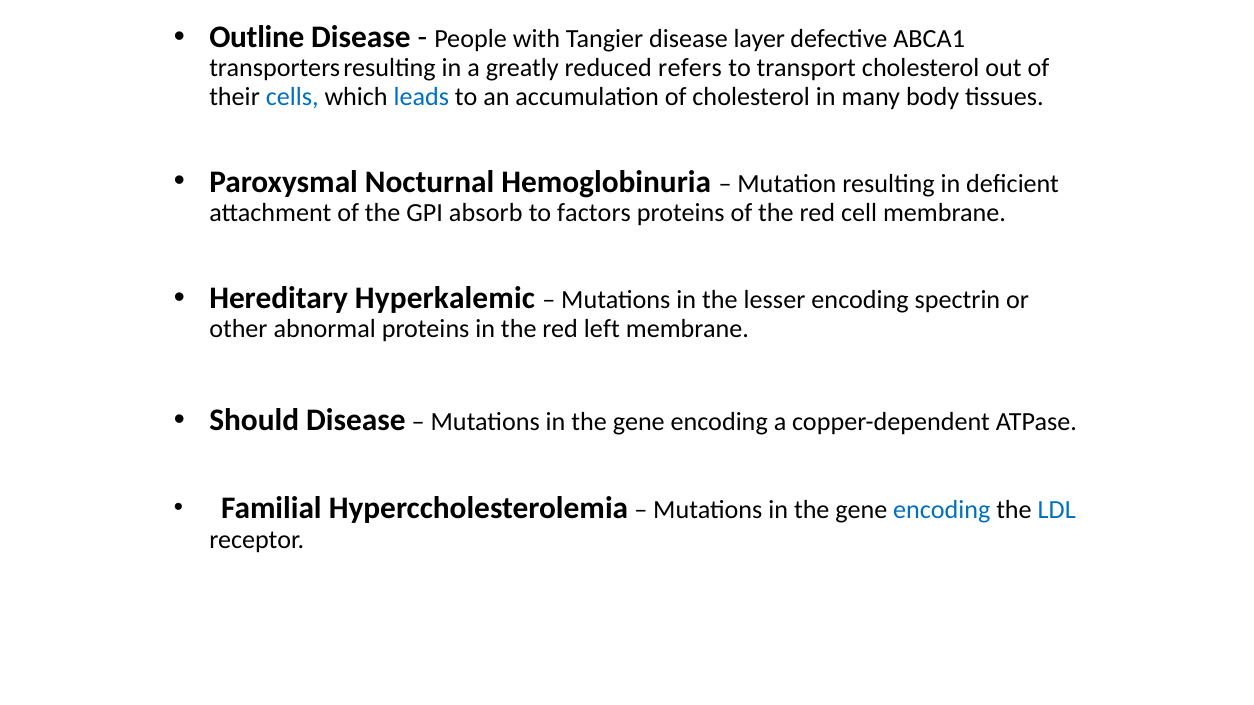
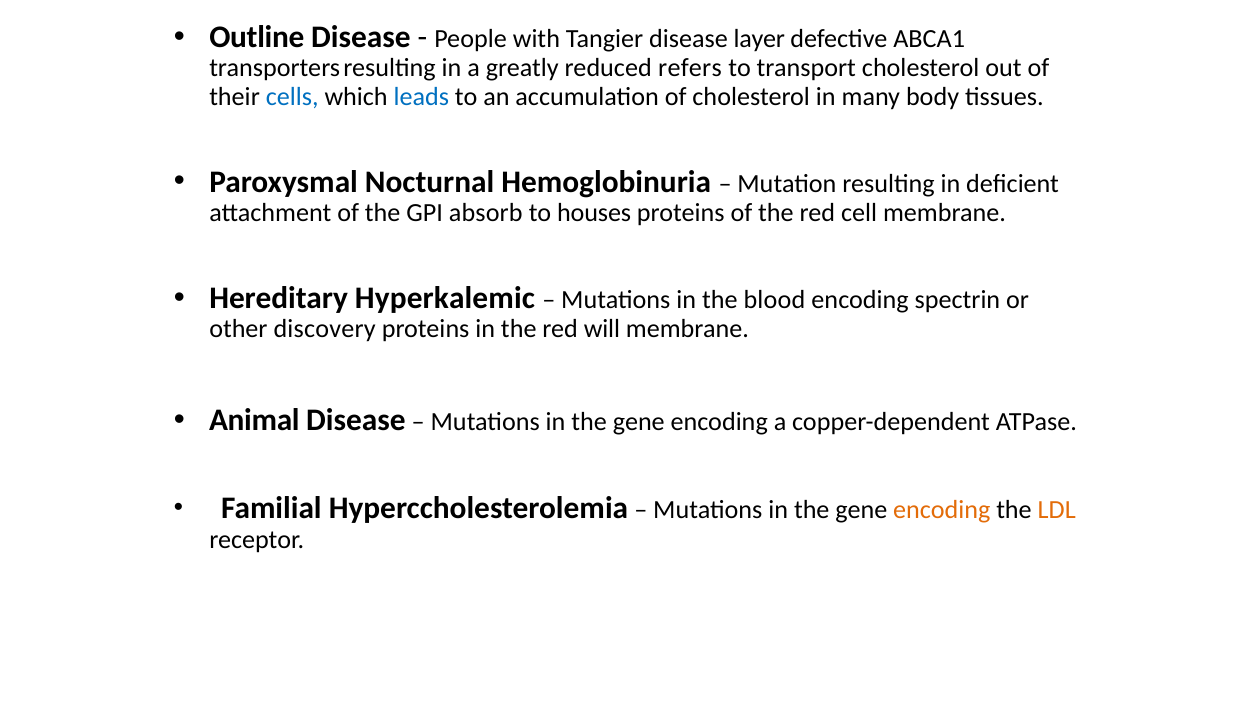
factors: factors -> houses
lesser: lesser -> blood
abnormal: abnormal -> discovery
left: left -> will
Should: Should -> Animal
encoding at (942, 510) colour: blue -> orange
LDL colour: blue -> orange
